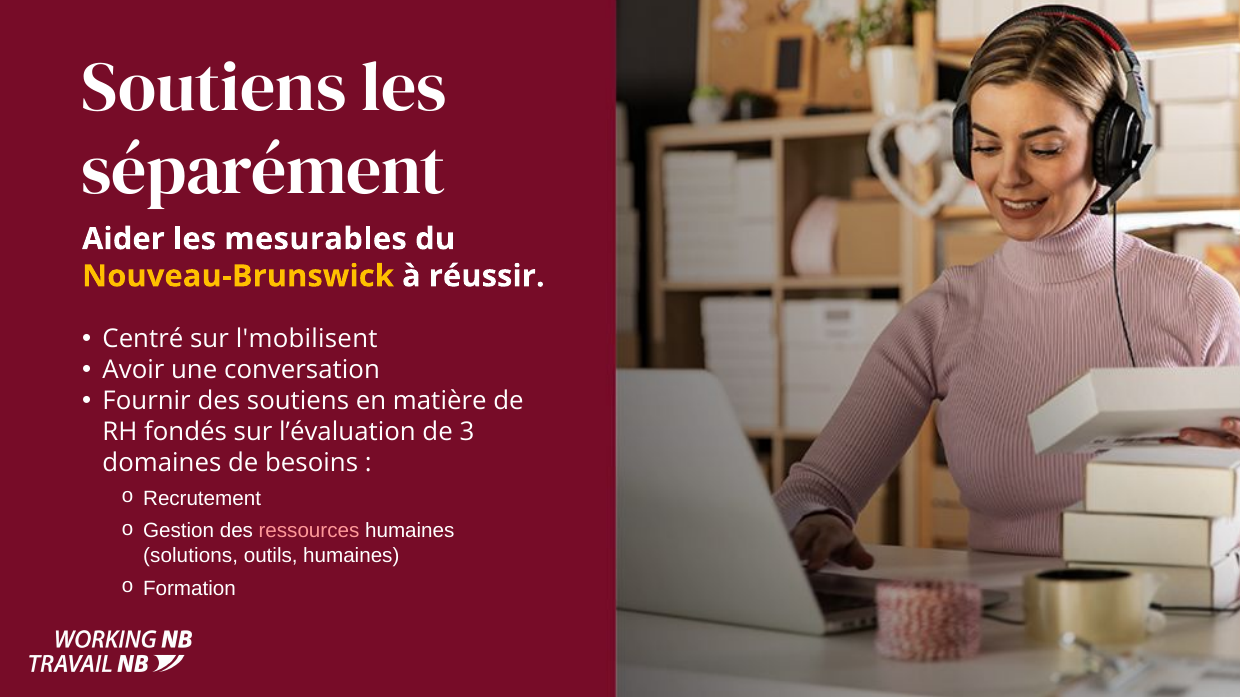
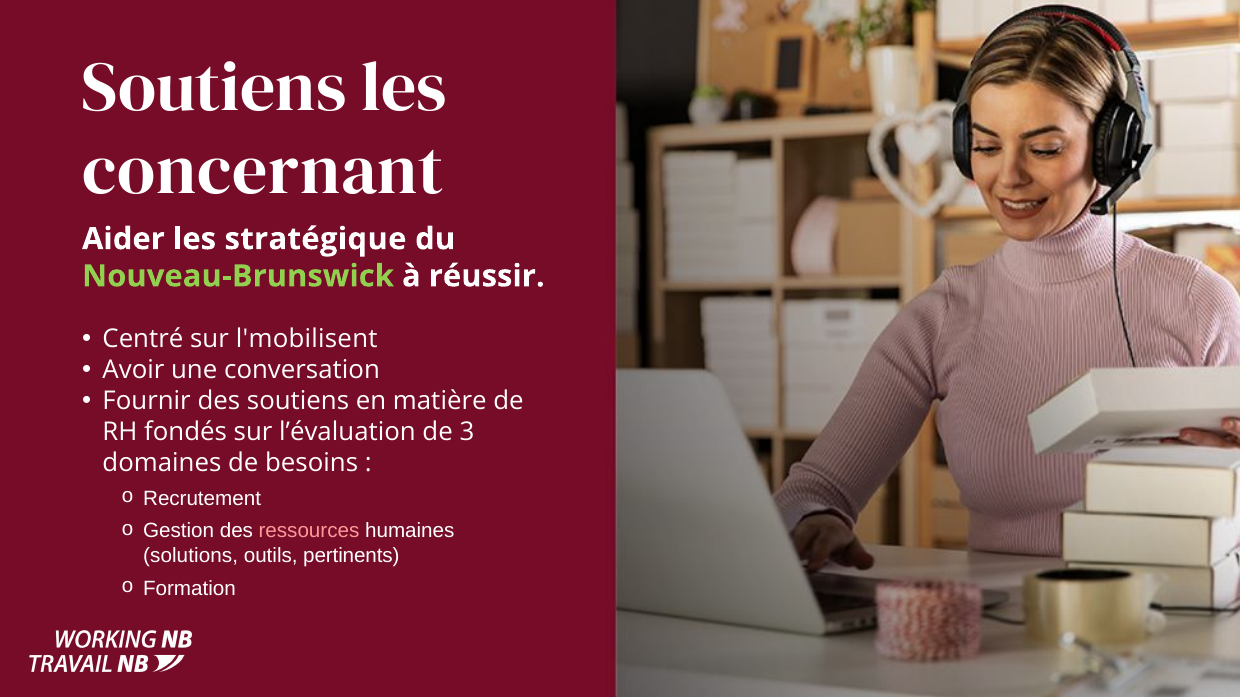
séparément: séparément -> concernant
mesurables: mesurables -> stratégique
Nouveau-Brunswick colour: yellow -> light green
outils humaines: humaines -> pertinents
